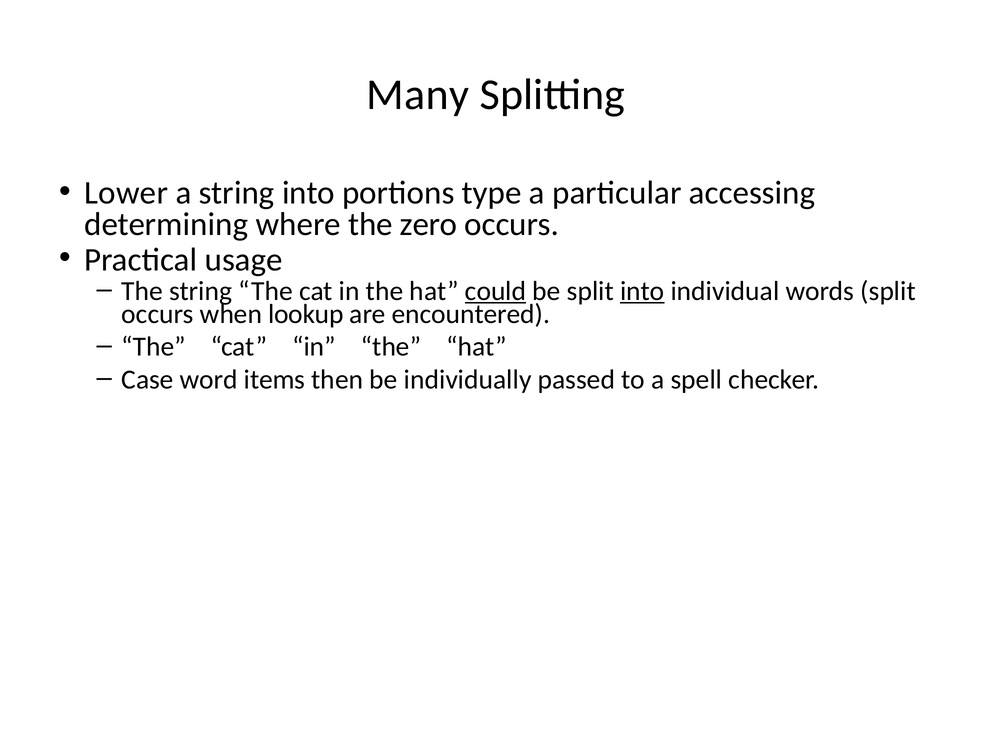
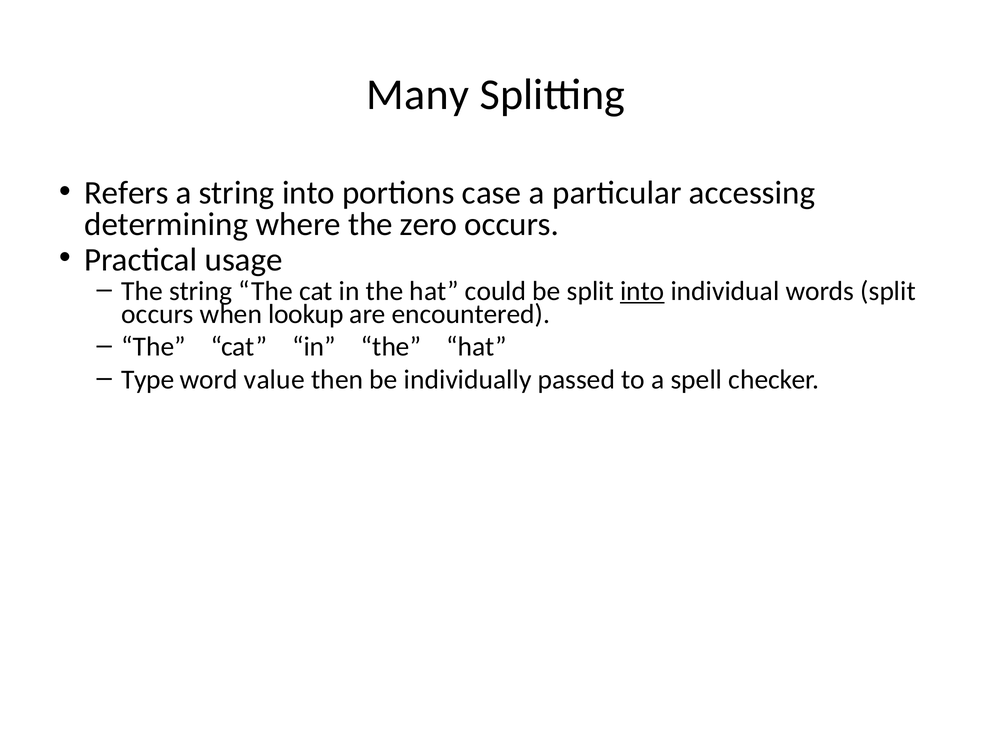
Lower: Lower -> Refers
type: type -> case
could underline: present -> none
Case: Case -> Type
items: items -> value
